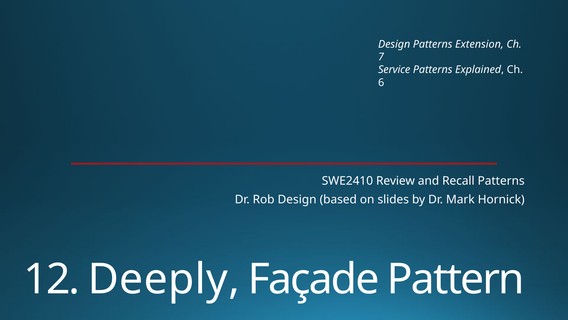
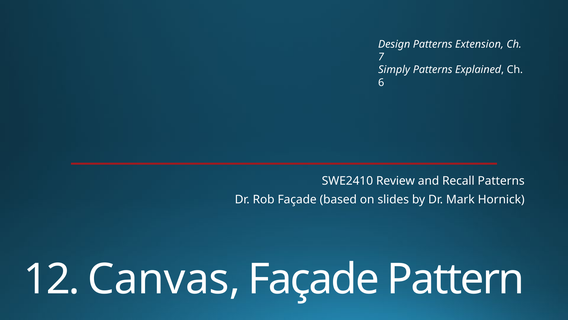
Service: Service -> Simply
Rob Design: Design -> Façade
Deeply: Deeply -> Canvas
